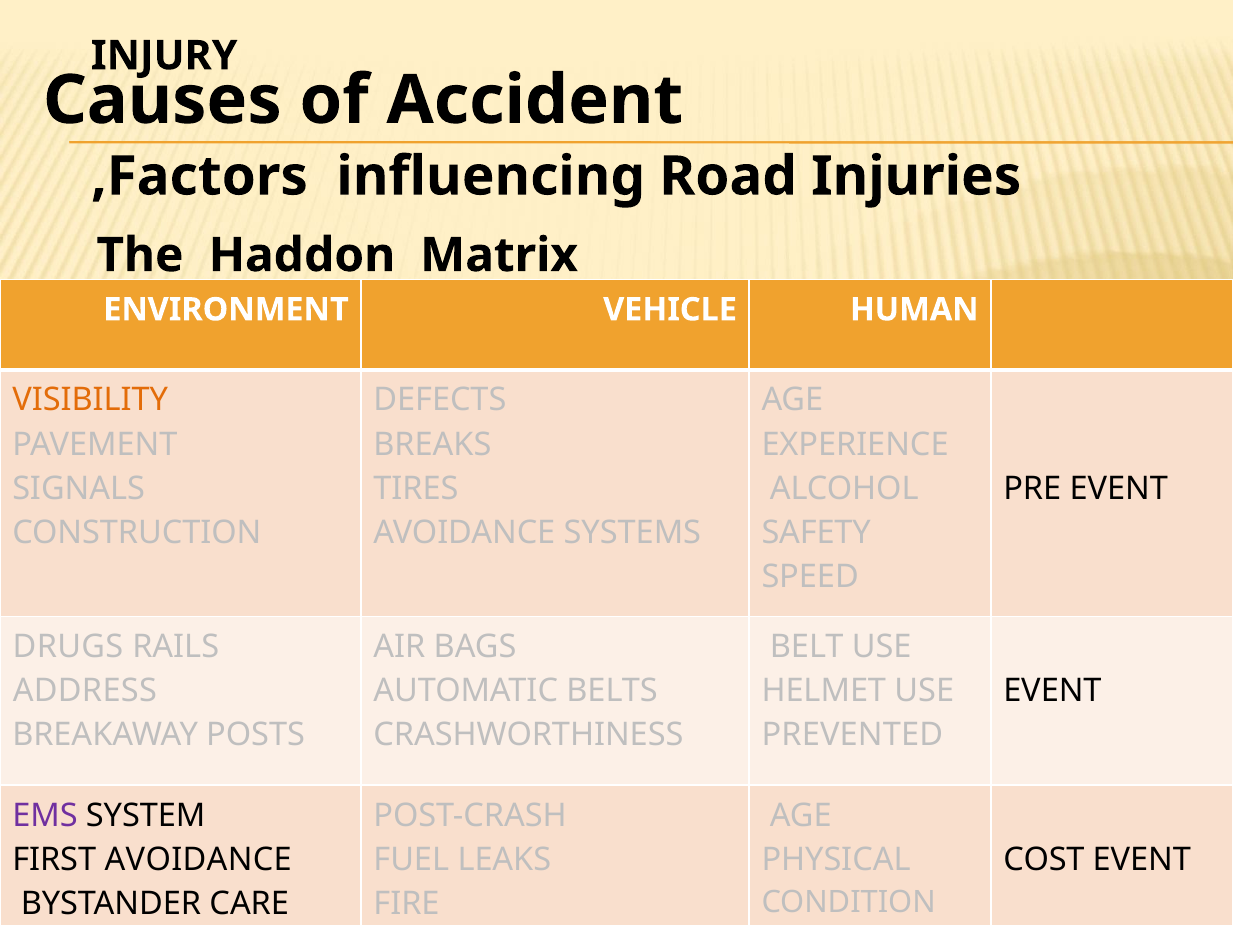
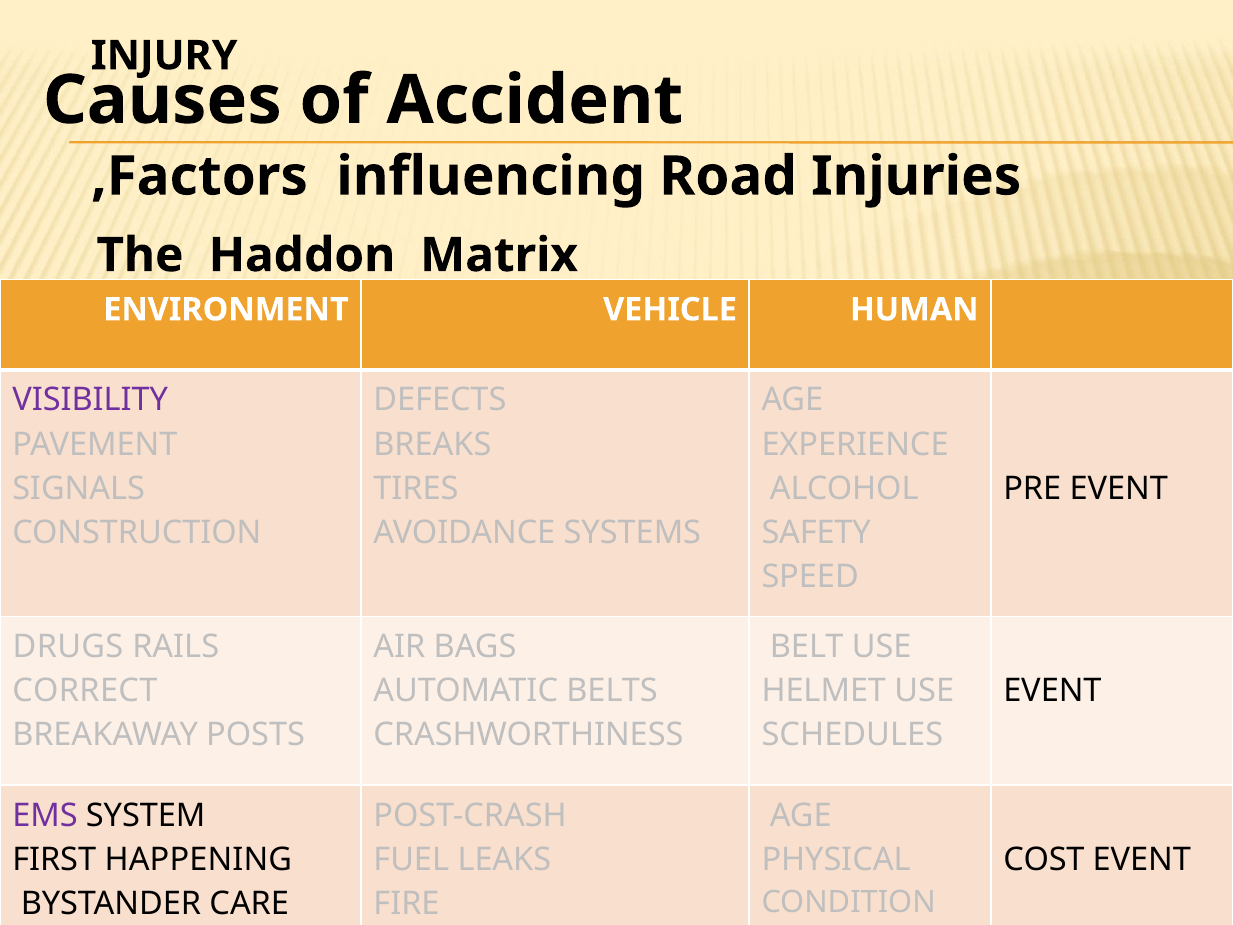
VISIBILITY colour: orange -> purple
ADDRESS: ADDRESS -> CORRECT
PREVENTED: PREVENTED -> SCHEDULES
FIRST AVOIDANCE: AVOIDANCE -> HAPPENING
